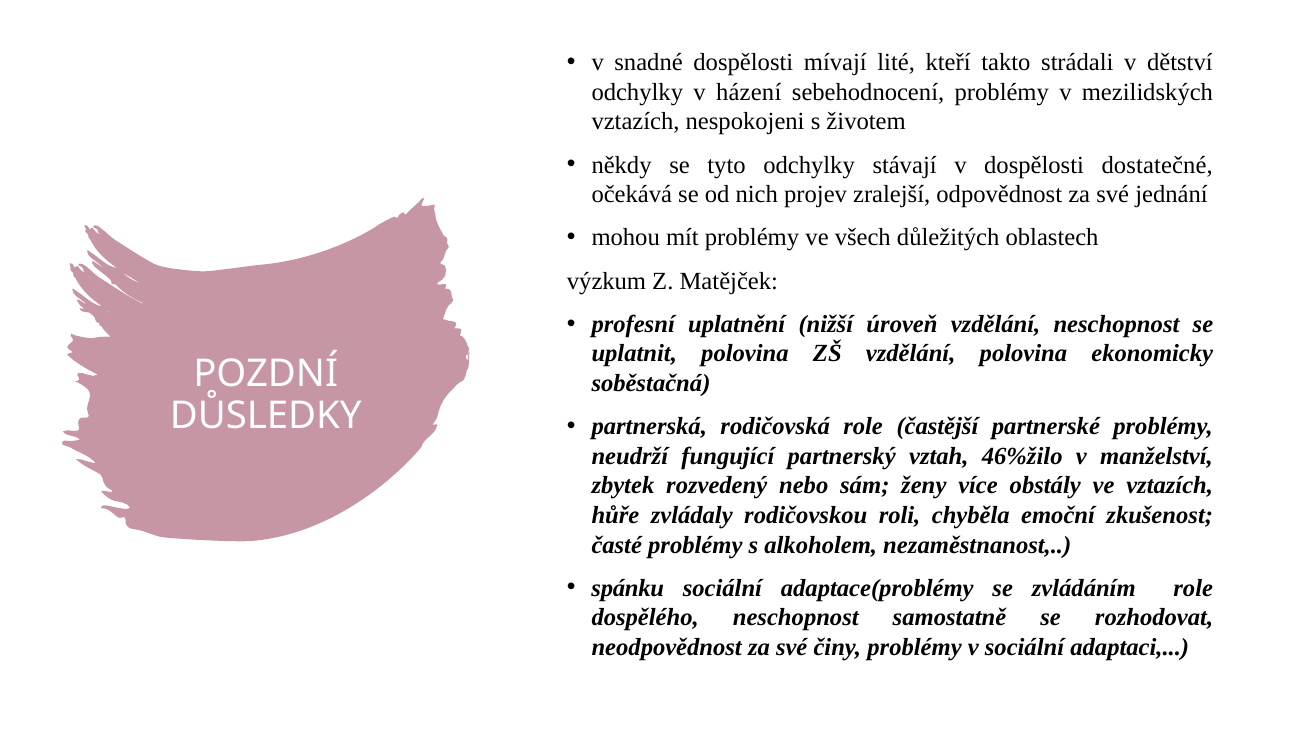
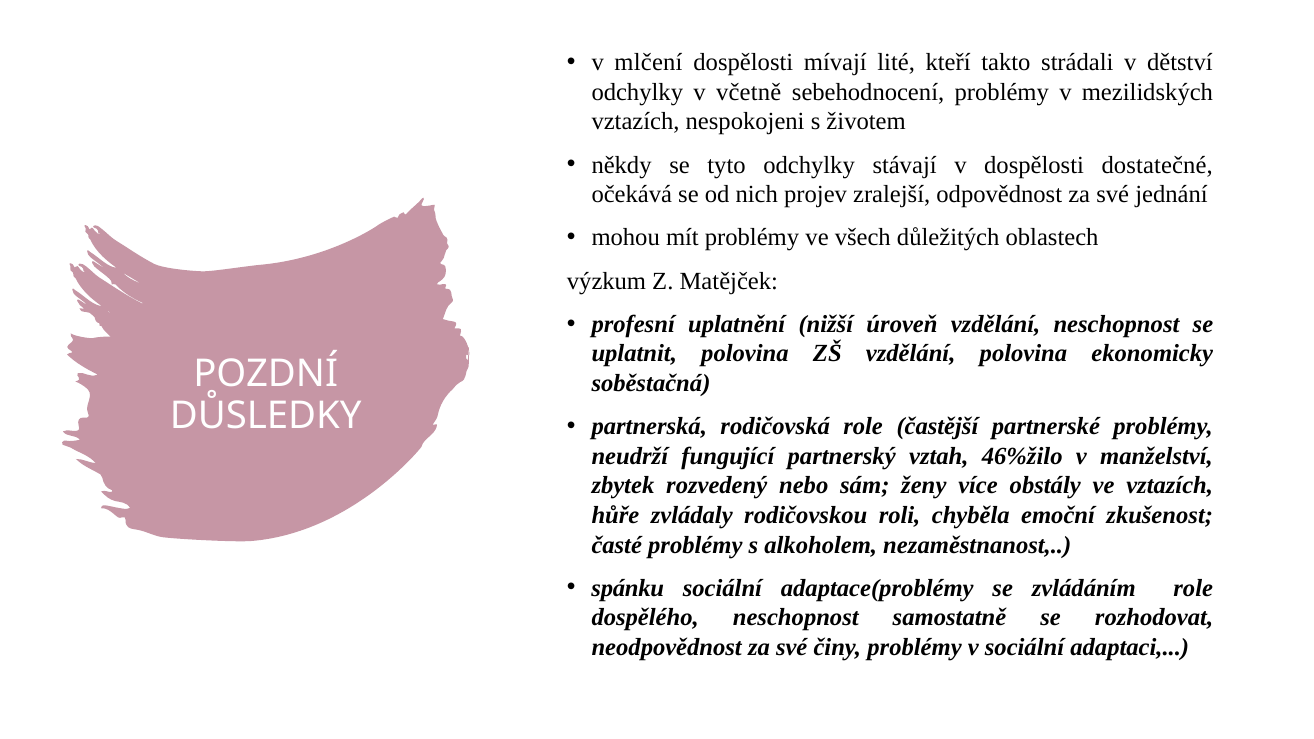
snadné: snadné -> mlčení
házení: házení -> včetně
